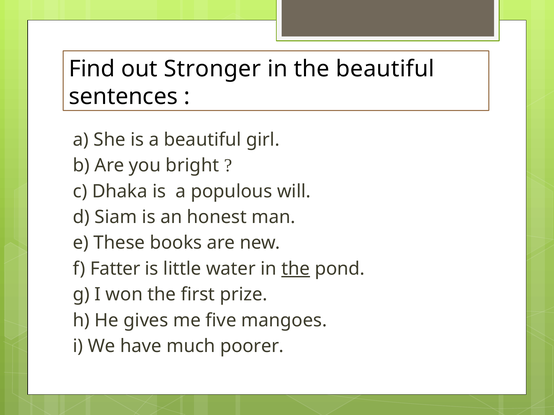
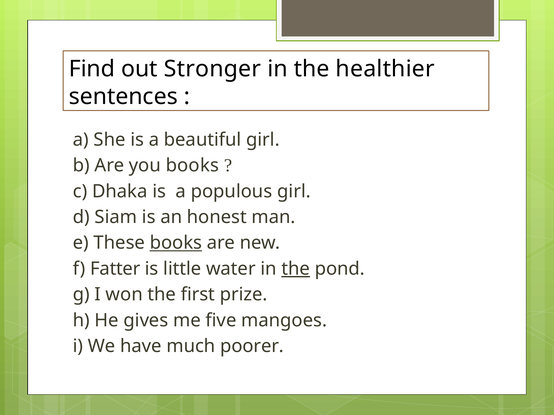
the beautiful: beautiful -> healthier
you bright: bright -> books
populous will: will -> girl
books at (176, 243) underline: none -> present
